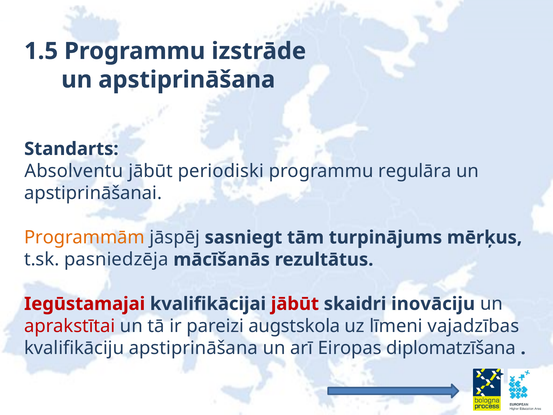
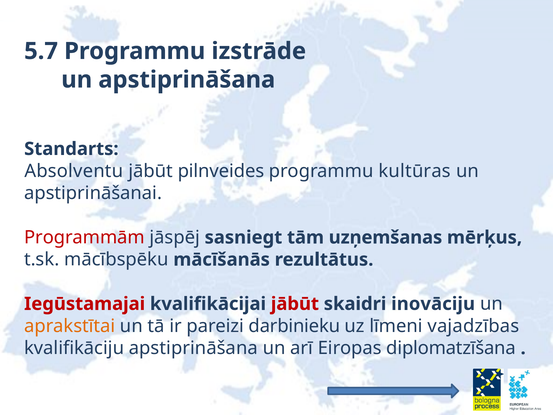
1.5: 1.5 -> 5.7
periodiski: periodiski -> pilnveides
regulāra: regulāra -> kultūras
Programmām colour: orange -> red
turpinājums: turpinājums -> uzņemšanas
pasniedzēja: pasniedzēja -> mācībspēku
aprakstītai colour: red -> orange
augstskola: augstskola -> darbinieku
